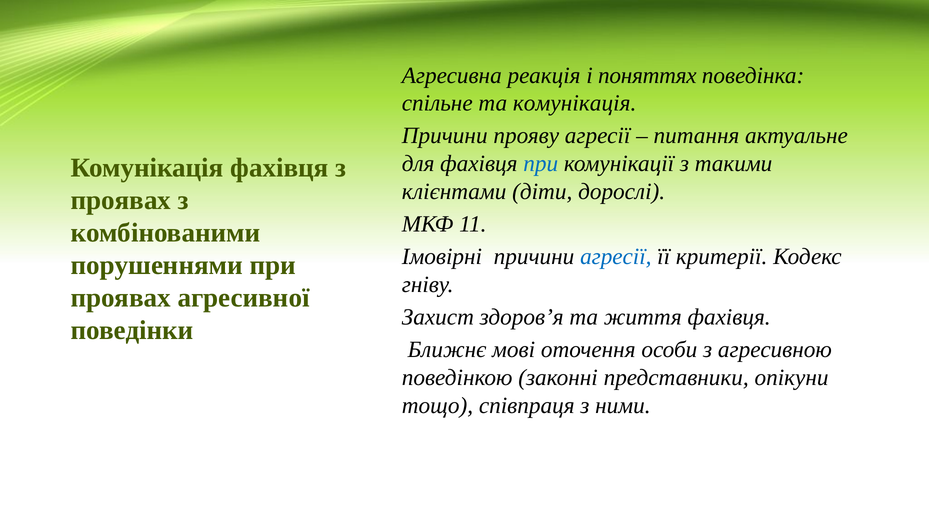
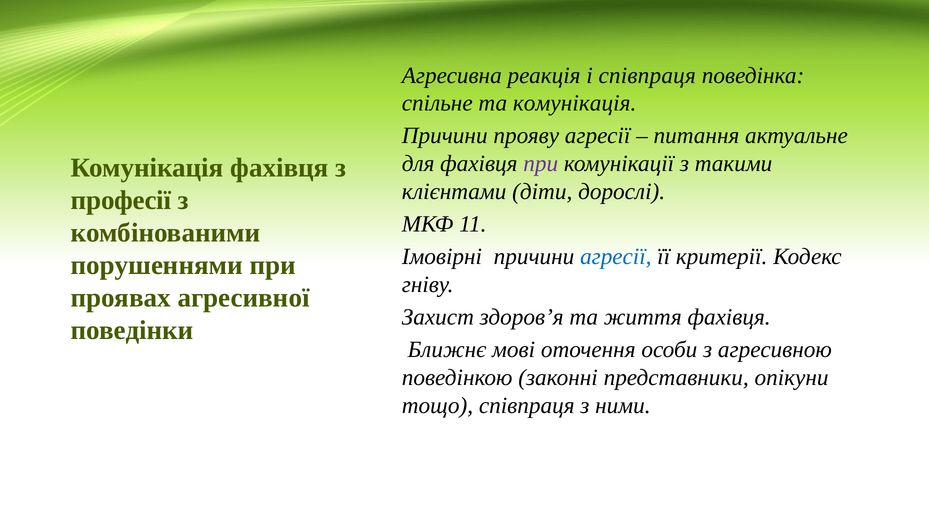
і поняттях: поняттях -> співпраця
при at (541, 164) colour: blue -> purple
проявах at (121, 200): проявах -> професії
